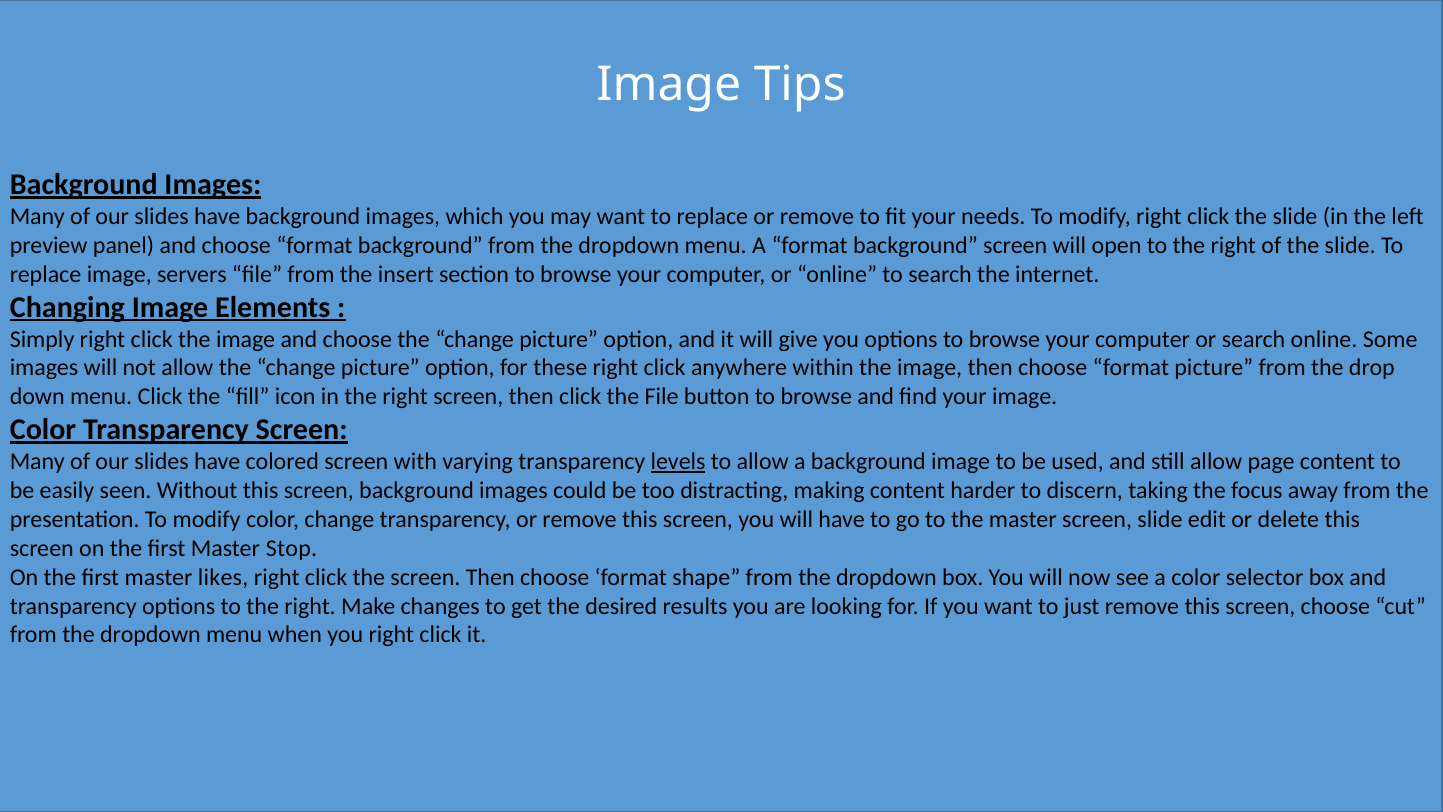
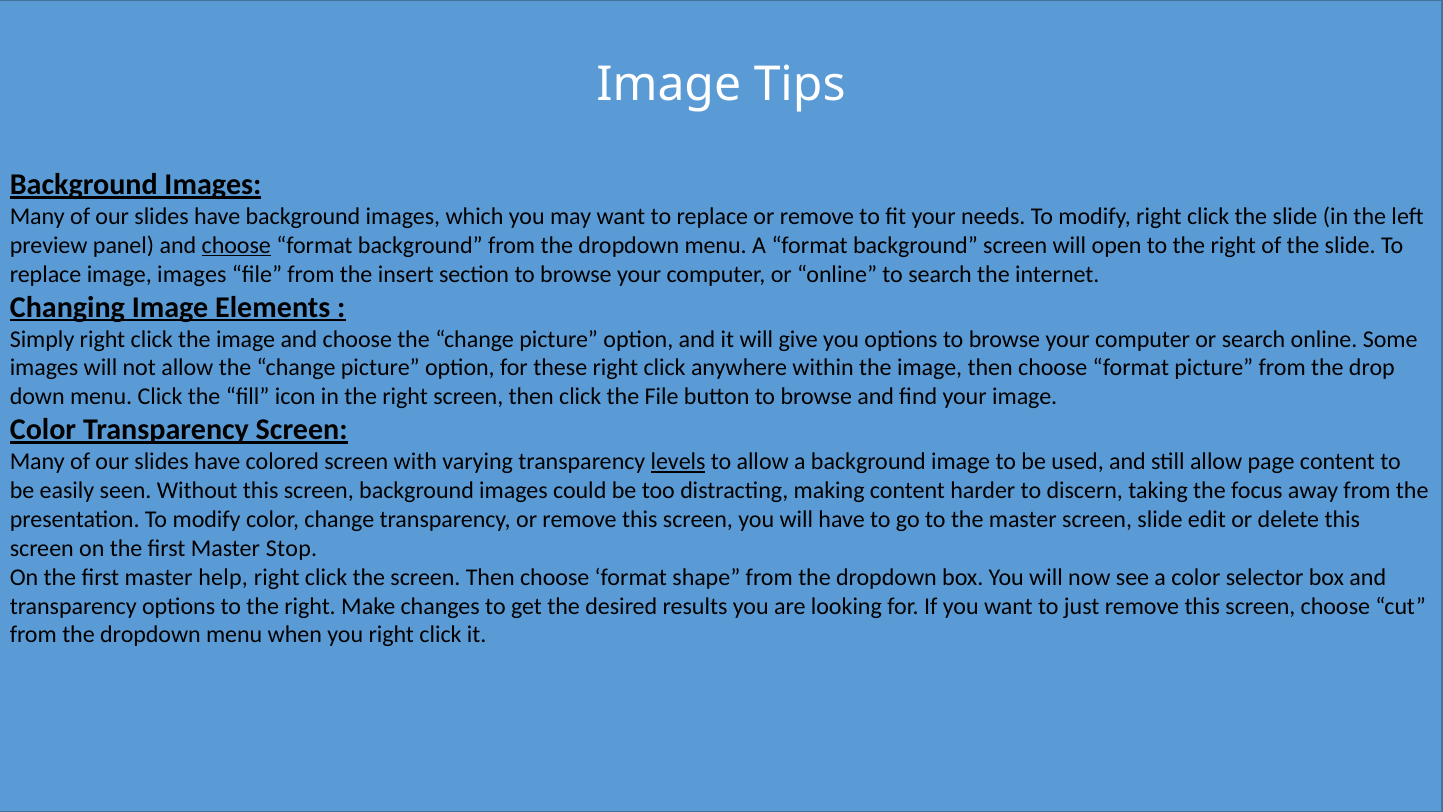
choose at (236, 245) underline: none -> present
image servers: servers -> images
likes: likes -> help
